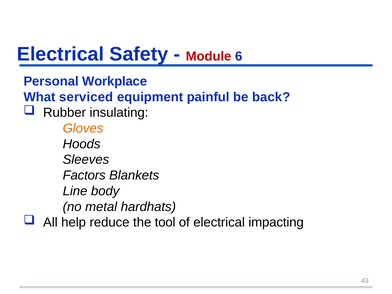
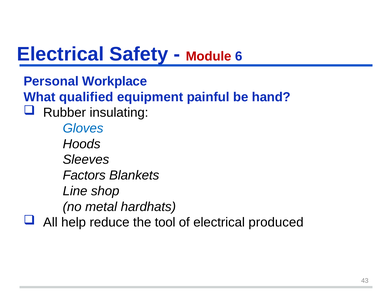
serviced: serviced -> qualified
back: back -> hand
Gloves colour: orange -> blue
body: body -> shop
impacting: impacting -> produced
